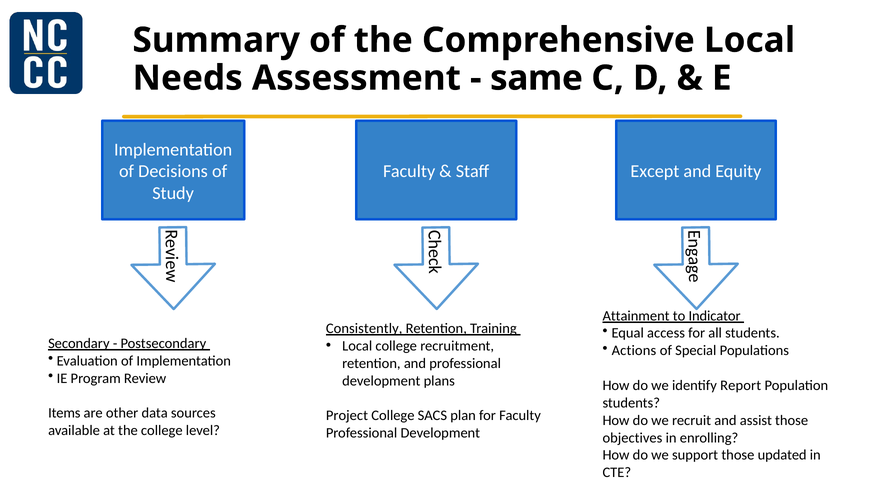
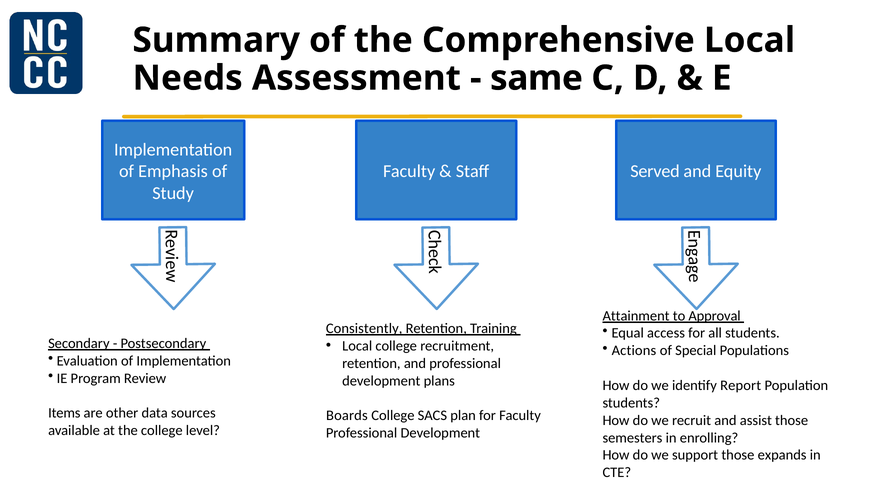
Decisions: Decisions -> Emphasis
Except: Except -> Served
Indicator: Indicator -> Approval
Project: Project -> Boards
objectives: objectives -> semesters
updated: updated -> expands
